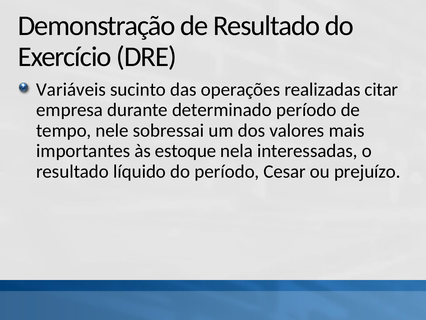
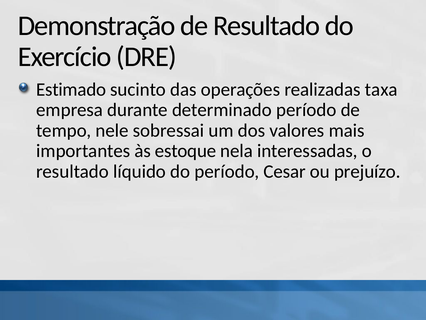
Variáveis: Variáveis -> Estimado
citar: citar -> taxa
